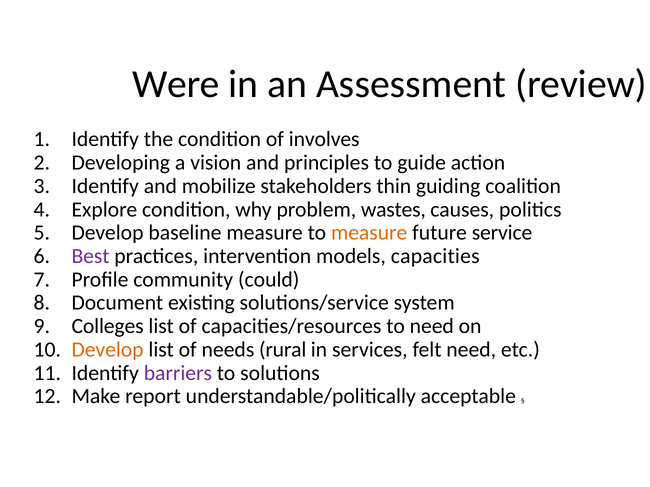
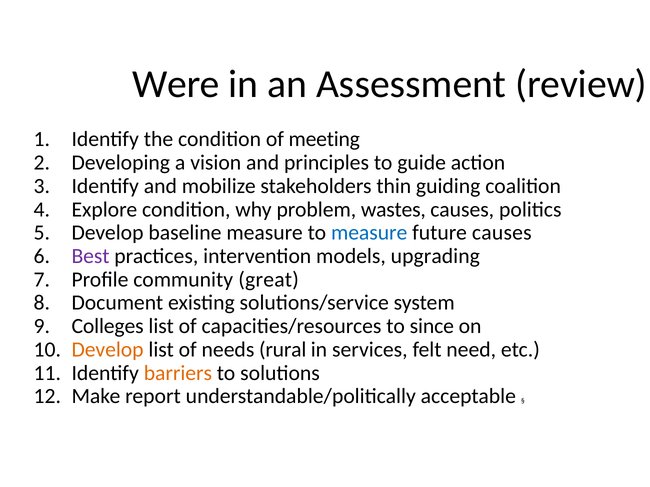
involves: involves -> meeting
measure at (369, 233) colour: orange -> blue
future service: service -> causes
capacities: capacities -> upgrading
could: could -> great
to need: need -> since
barriers colour: purple -> orange
